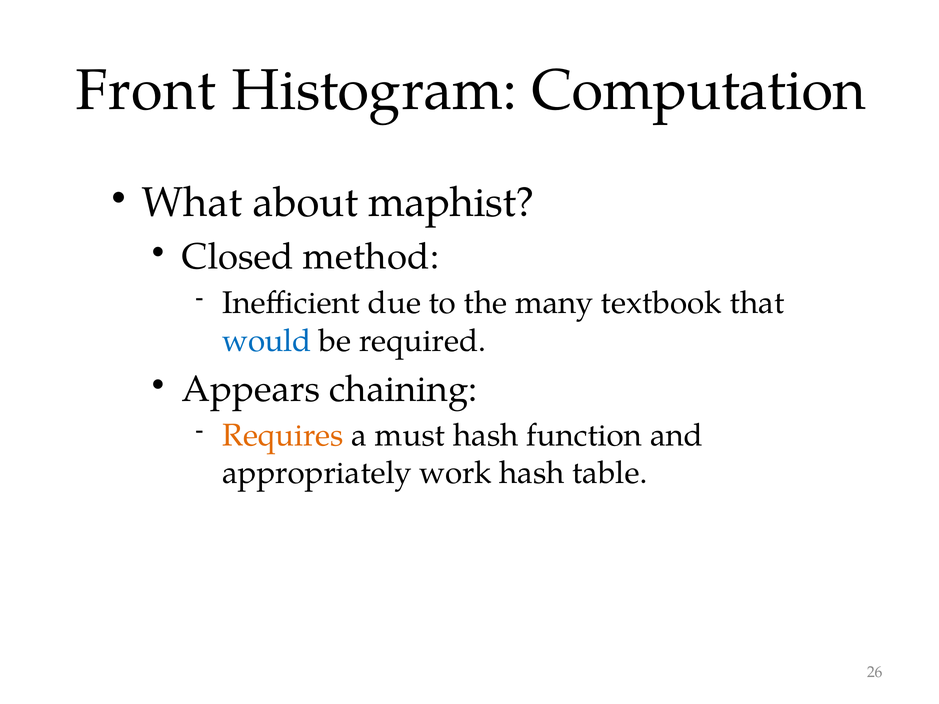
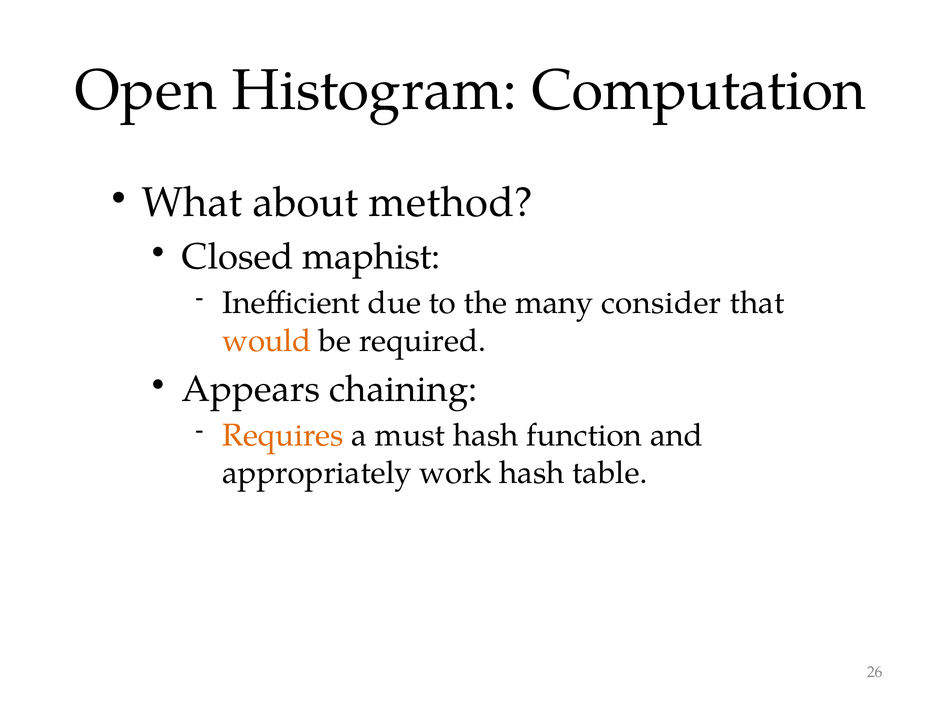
Front: Front -> Open
maphist: maphist -> method
method: method -> maphist
textbook: textbook -> consider
would colour: blue -> orange
